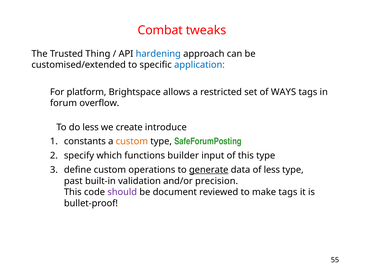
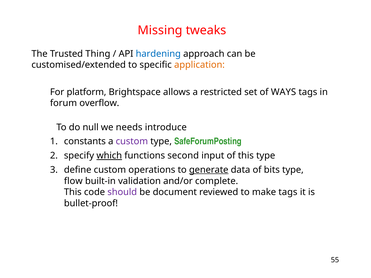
Combat: Combat -> Missing
application colour: blue -> orange
do less: less -> null
create: create -> needs
custom at (132, 142) colour: orange -> purple
which underline: none -> present
builder: builder -> second
of less: less -> bits
past: past -> flow
precision: precision -> complete
